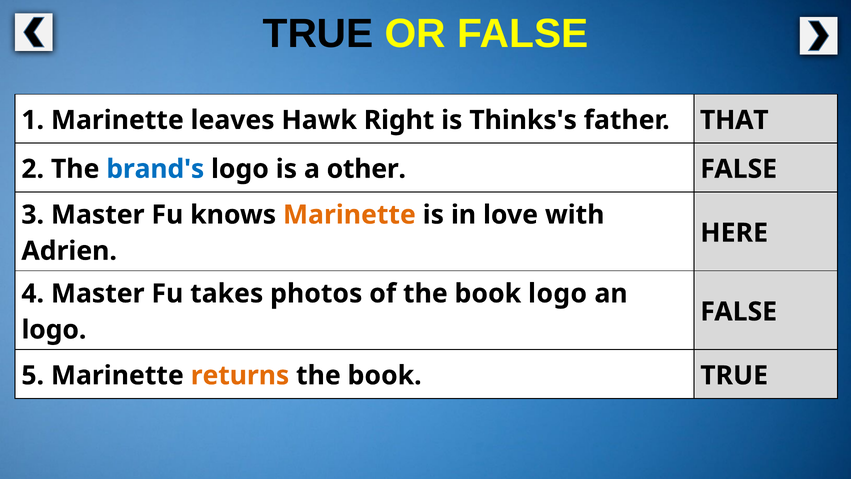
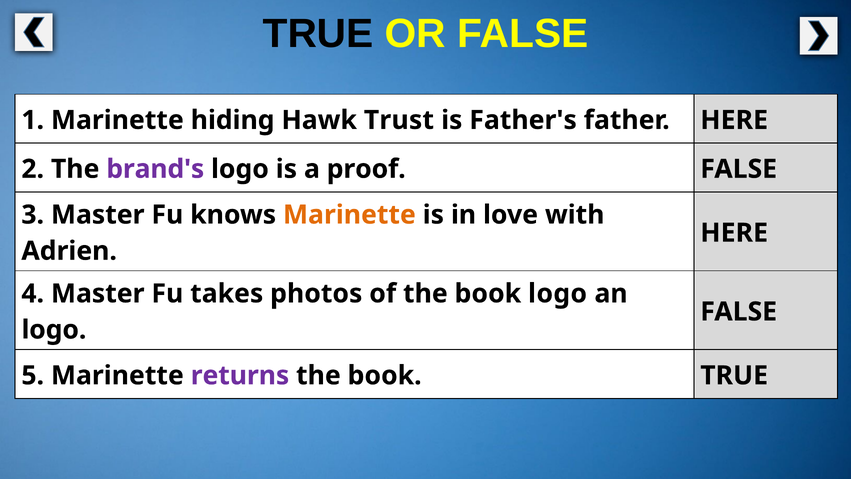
leaves: leaves -> hiding
Right: Right -> Trust
Thinks's: Thinks's -> Father's
father THAT: THAT -> HERE
brand's colour: blue -> purple
other: other -> proof
returns colour: orange -> purple
